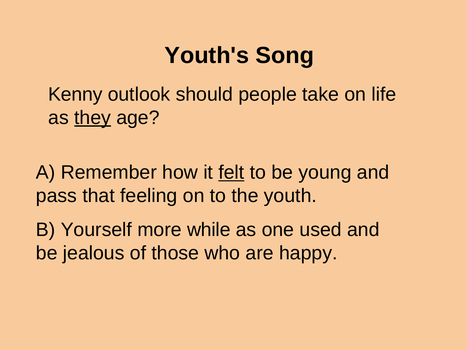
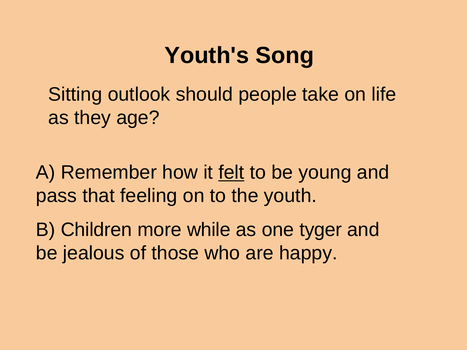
Kenny: Kenny -> Sitting
they underline: present -> none
Yourself: Yourself -> Children
used: used -> tyger
